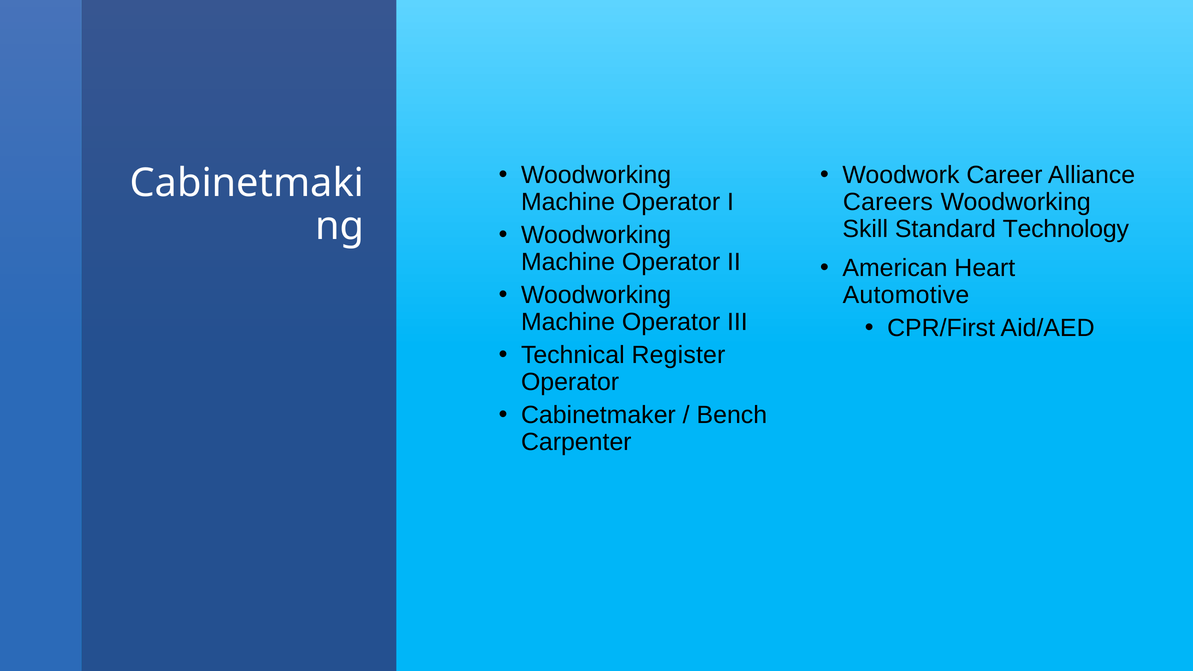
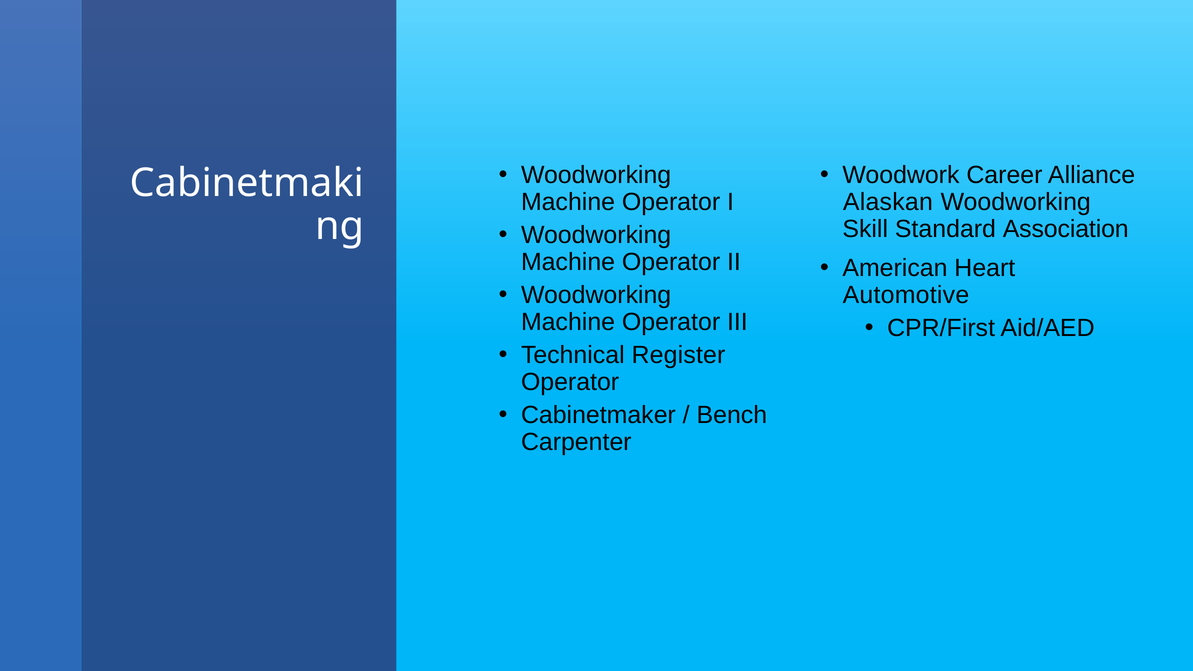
Careers: Careers -> Alaskan
Technology: Technology -> Association
